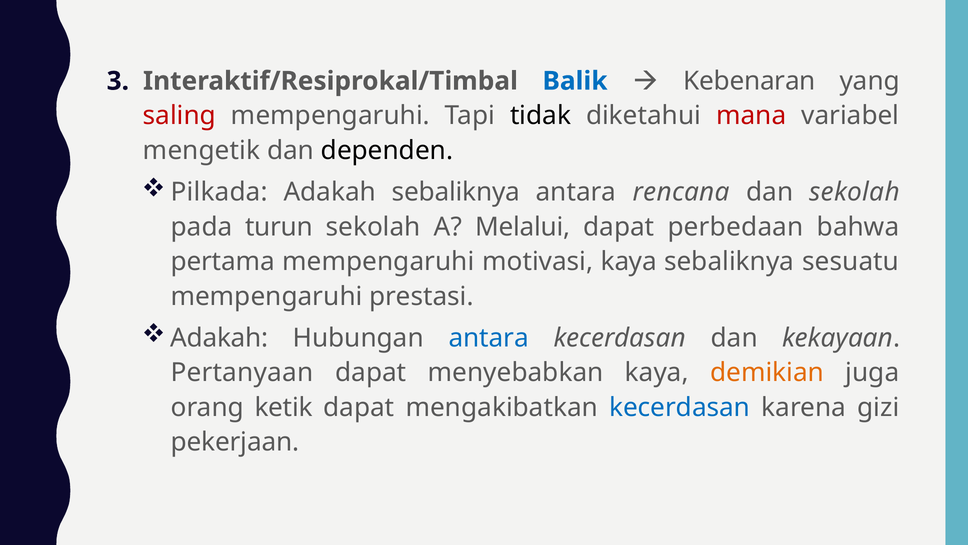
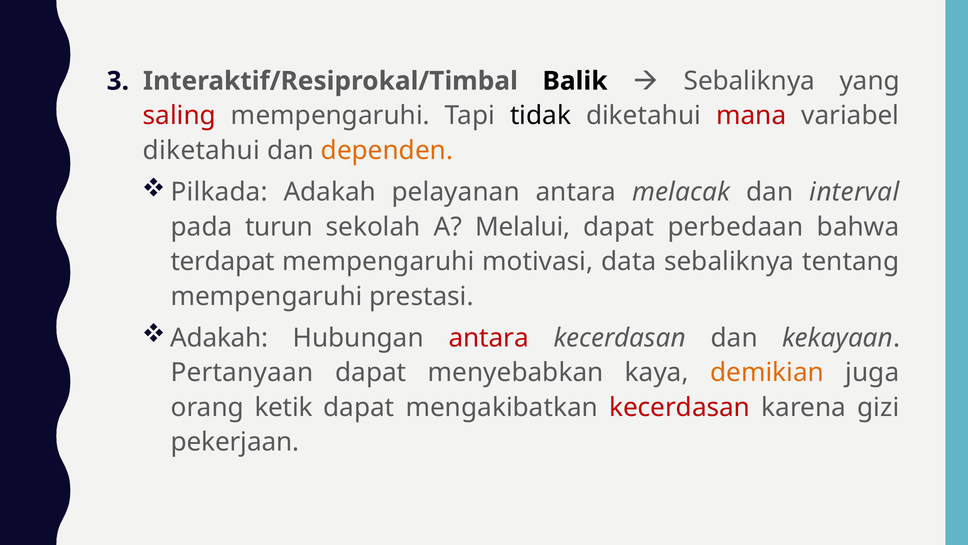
Balik colour: blue -> black
Kebenaran at (749, 81): Kebenaran -> Sebaliknya
mengetik at (202, 150): mengetik -> diketahui
dependen colour: black -> orange
Adakah sebaliknya: sebaliknya -> pelayanan
rencana: rencana -> melacak
dan sekolah: sekolah -> interval
pertama: pertama -> terdapat
motivasi kaya: kaya -> data
sesuatu: sesuatu -> tentang
antara at (489, 338) colour: blue -> red
kecerdasan at (680, 407) colour: blue -> red
